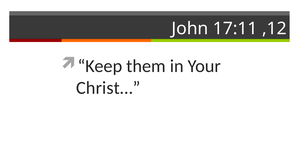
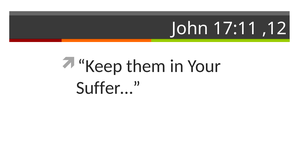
Christ…: Christ… -> Suffer…
